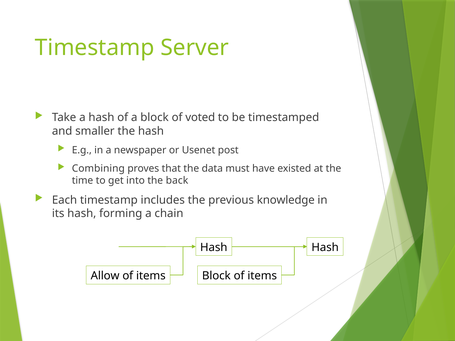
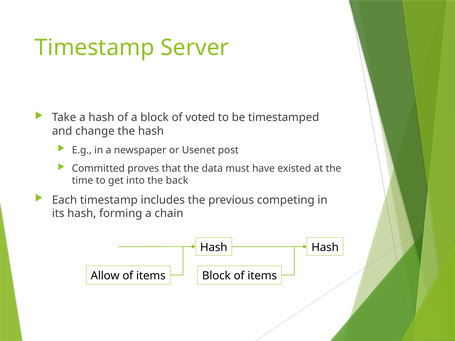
smaller: smaller -> change
Combining: Combining -> Committed
knowledge: knowledge -> competing
